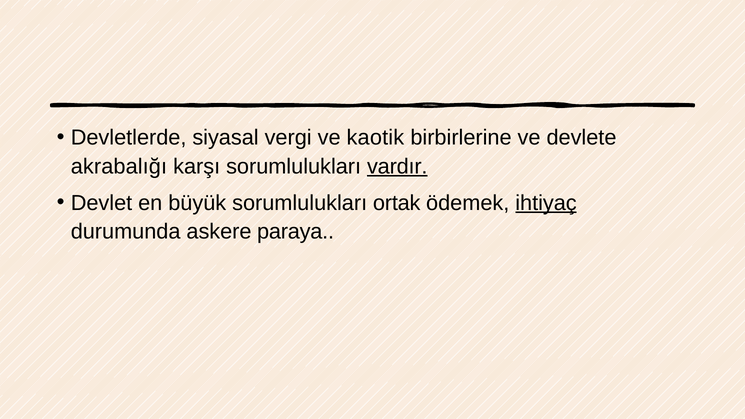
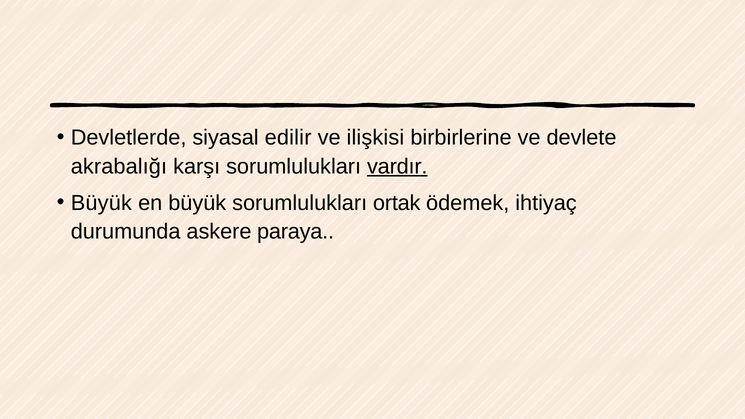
vergi: vergi -> edilir
kaotik: kaotik -> ilişkisi
Devlet at (101, 203): Devlet -> Büyük
ihtiyaç underline: present -> none
